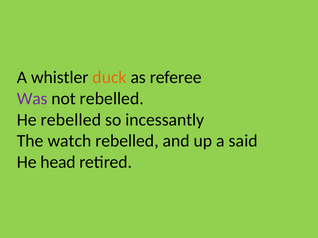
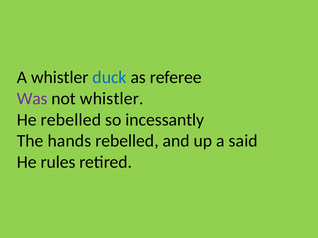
duck colour: orange -> blue
not rebelled: rebelled -> whistler
watch: watch -> hands
head: head -> rules
